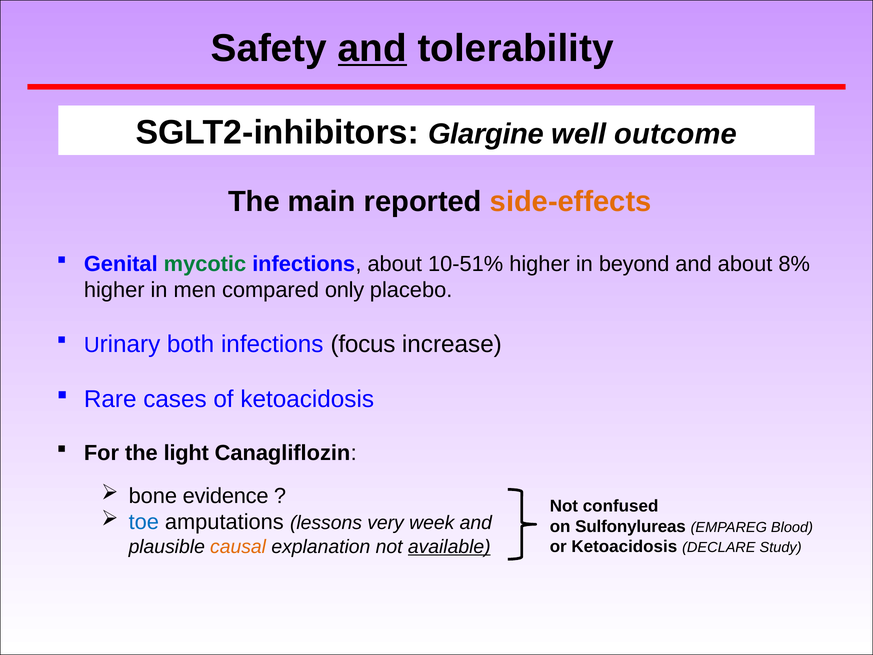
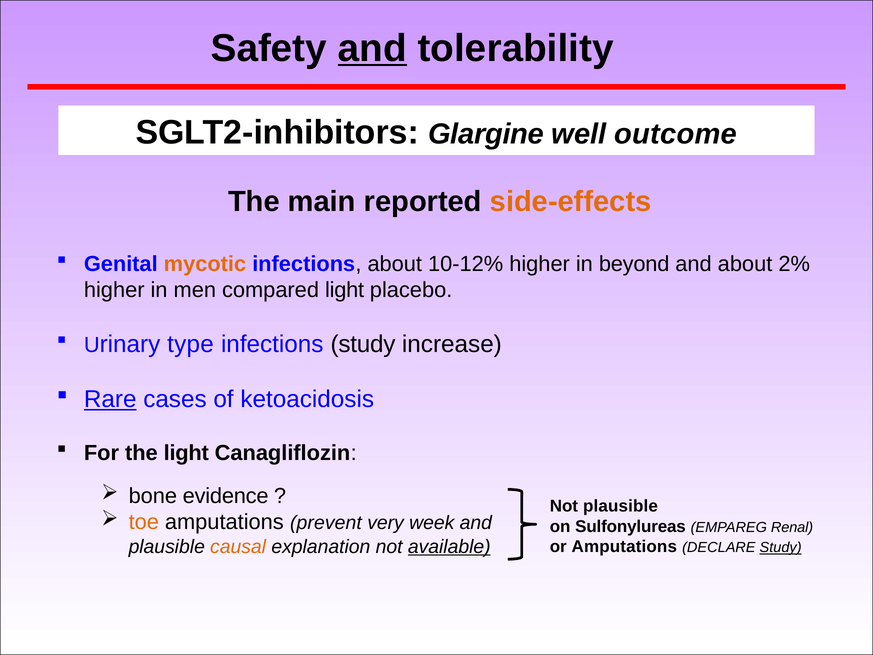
mycotic colour: green -> orange
10-51%: 10-51% -> 10-12%
8%: 8% -> 2%
compared only: only -> light
both: both -> type
infections focus: focus -> study
Rare underline: none -> present
Not confused: confused -> plausible
toe colour: blue -> orange
lessons: lessons -> prevent
Blood: Blood -> Renal
or Ketoacidosis: Ketoacidosis -> Amputations
Study at (781, 547) underline: none -> present
